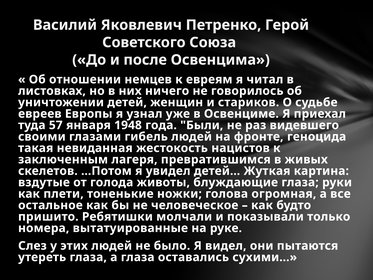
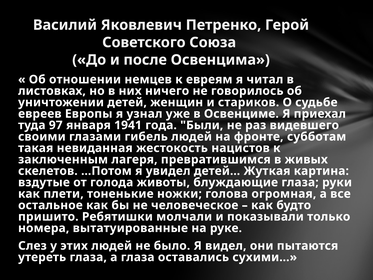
57: 57 -> 97
1948: 1948 -> 1941
геноцида: геноцида -> субботам
